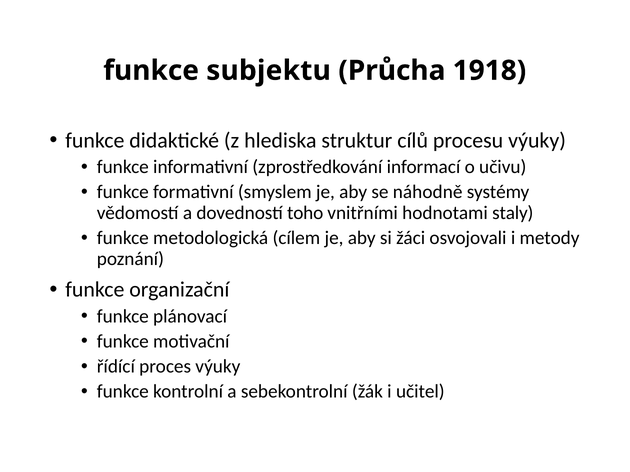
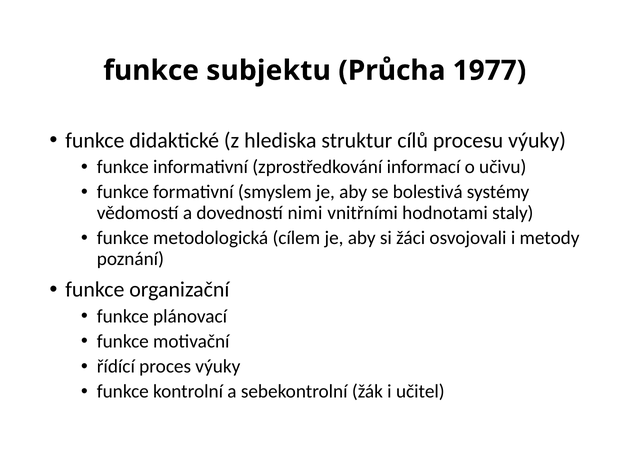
1918: 1918 -> 1977
náhodně: náhodně -> bolestivá
toho: toho -> nimi
